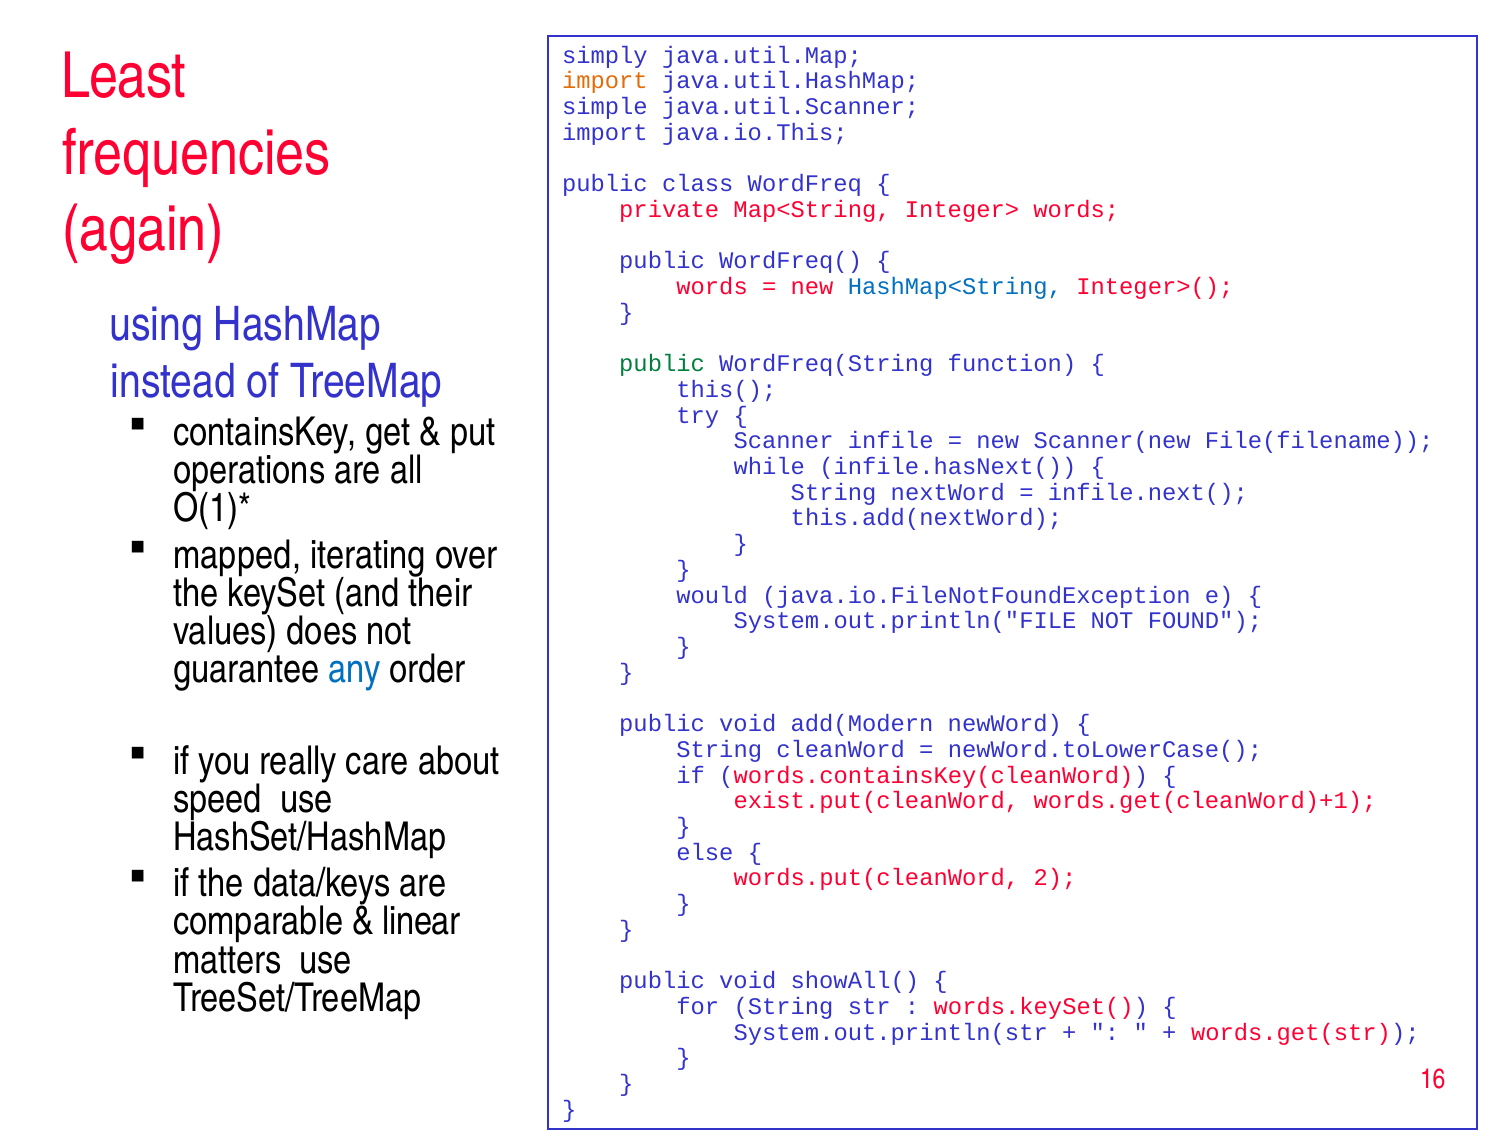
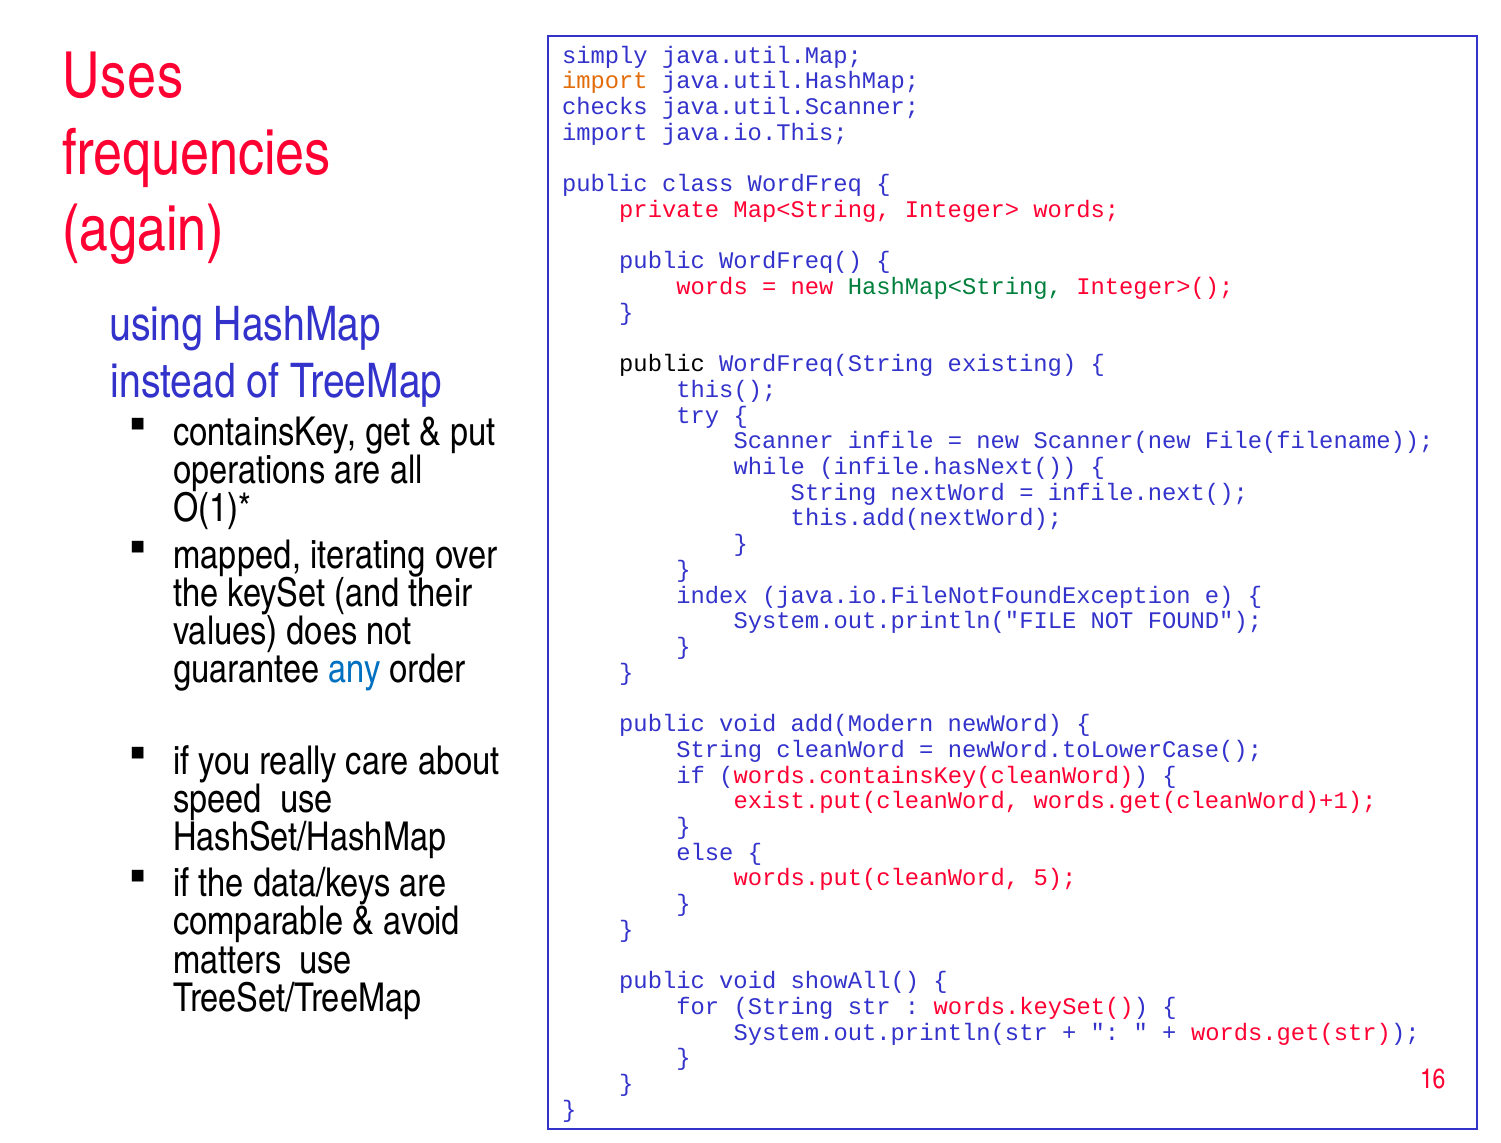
Least: Least -> Uses
simple: simple -> checks
HashMap<String colour: blue -> green
public at (662, 364) colour: green -> black
function: function -> existing
would: would -> index
2: 2 -> 5
linear: linear -> avoid
